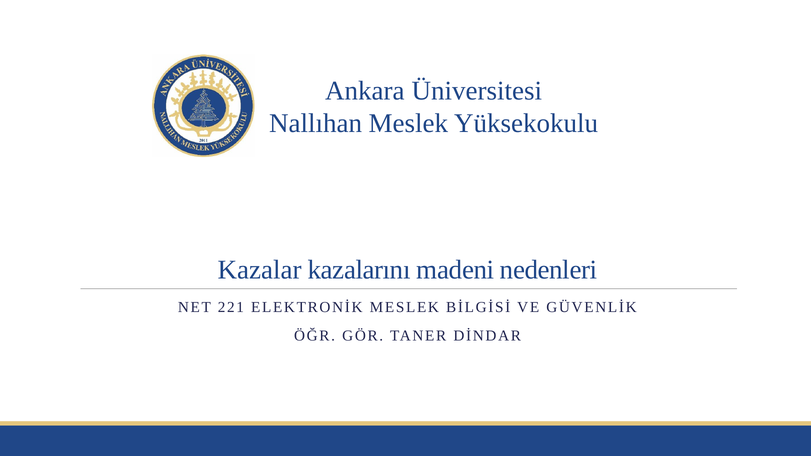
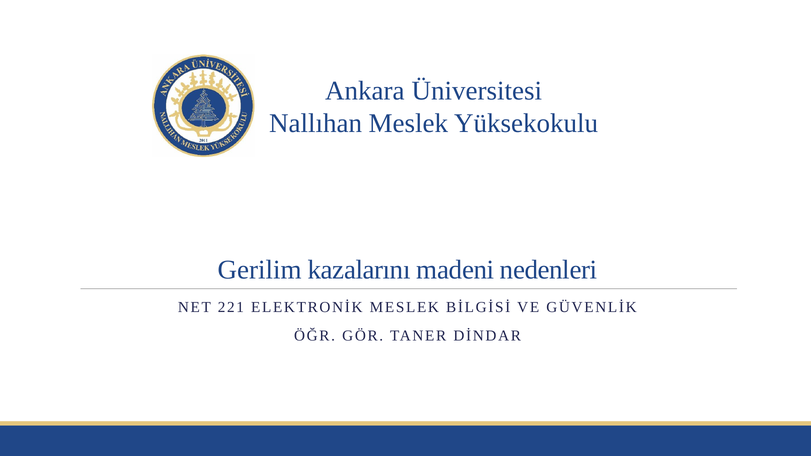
Kazalar: Kazalar -> Gerilim
